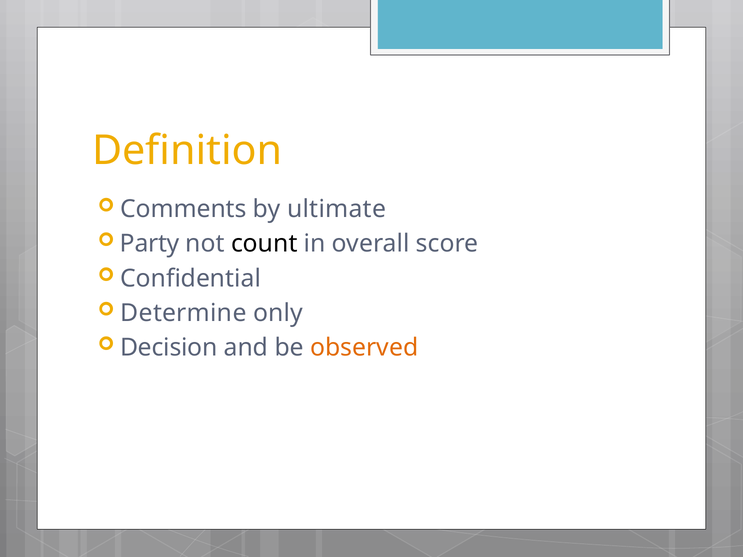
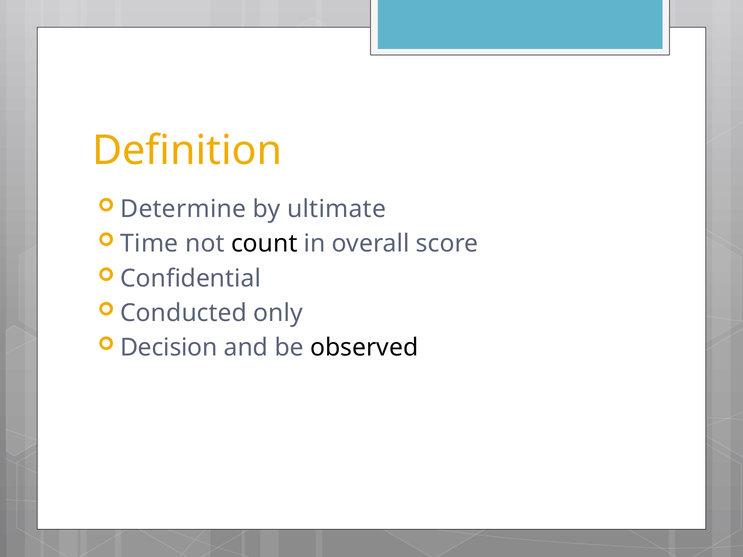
Comments: Comments -> Determine
Party: Party -> Time
Determine: Determine -> Conducted
observed colour: orange -> black
